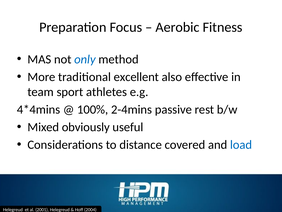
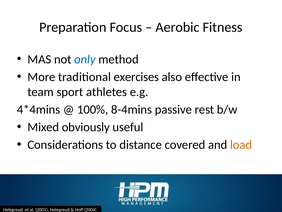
excellent: excellent -> exercises
2-4mins: 2-4mins -> 8-4mins
load colour: blue -> orange
